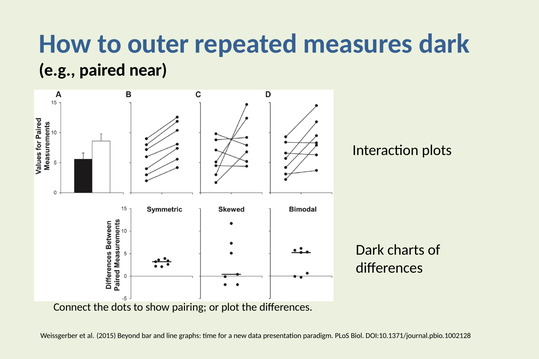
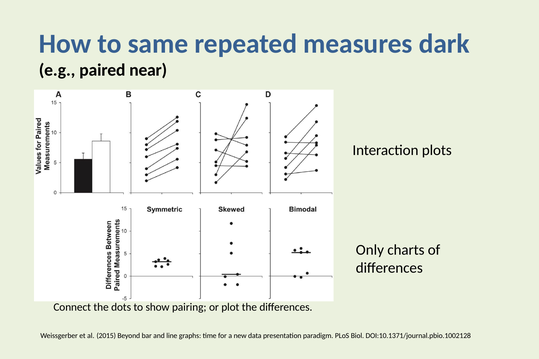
outer: outer -> same
Dark at (370, 250): Dark -> Only
